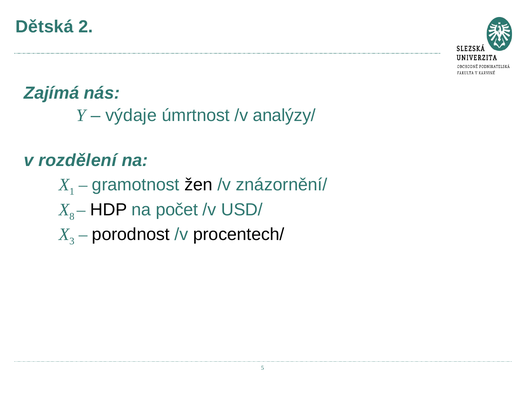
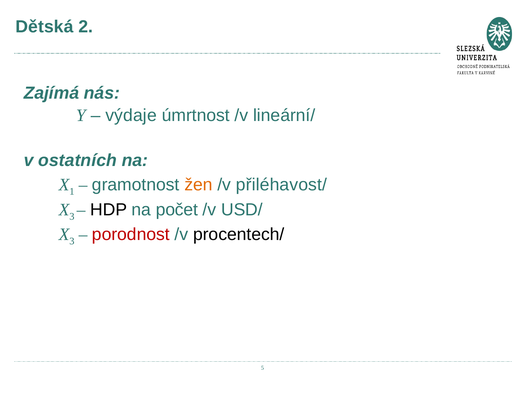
analýzy/: analýzy/ -> lineární/
rozdělení: rozdělení -> ostatních
žen colour: black -> orange
znázornění/: znázornění/ -> přiléhavost/
8 at (72, 217): 8 -> 3
porodnost colour: black -> red
